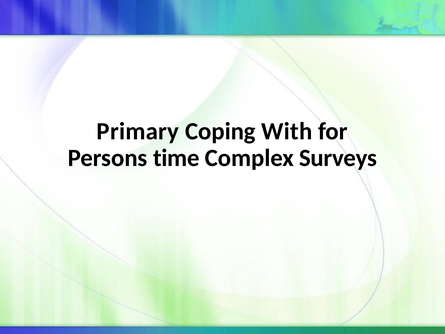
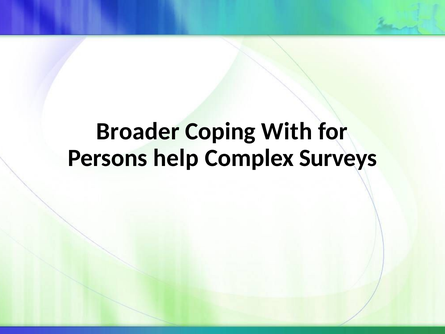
Primary: Primary -> Broader
time: time -> help
